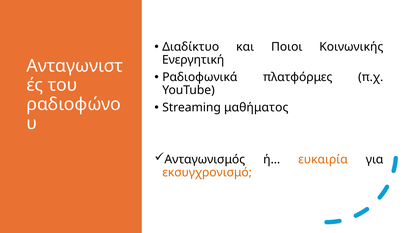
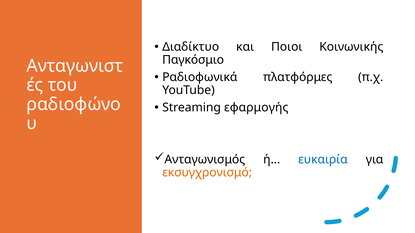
Ενεργητική: Ενεργητική -> Παγκόσμιο
μαθήματος: μαθήματος -> εφαρμογής
ευκαιρία colour: orange -> blue
